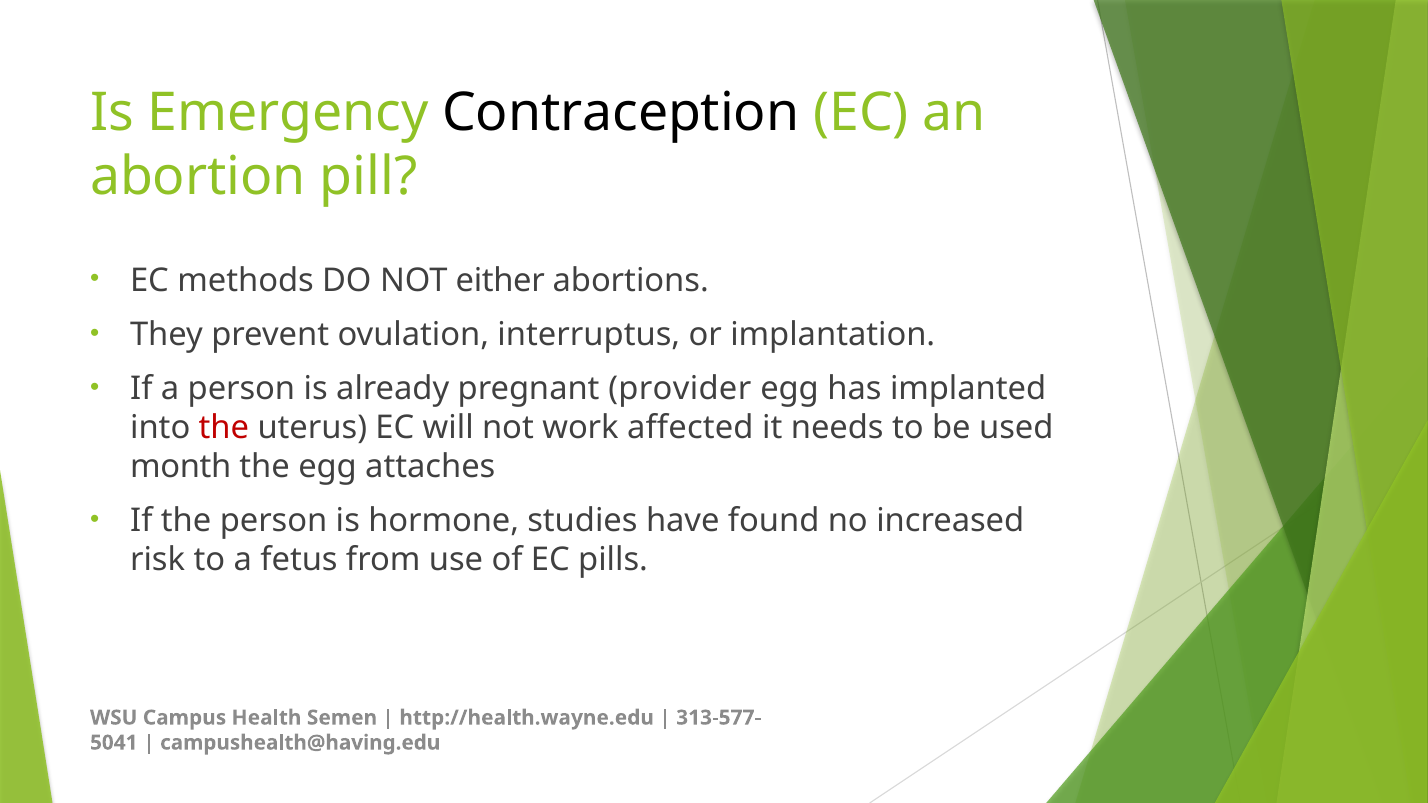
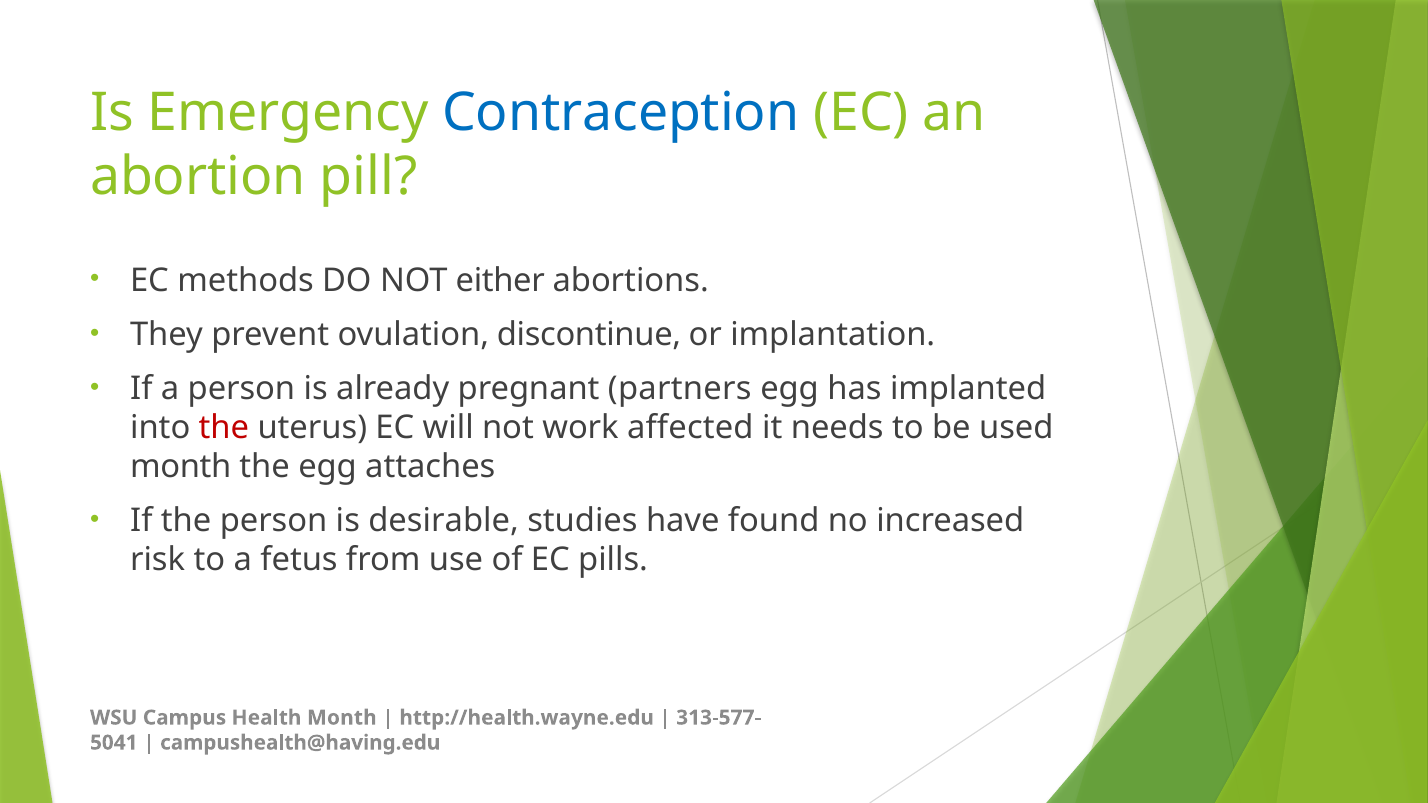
Contraception colour: black -> blue
interruptus: interruptus -> discontinue
provider: provider -> partners
hormone: hormone -> desirable
Health Semen: Semen -> Month
